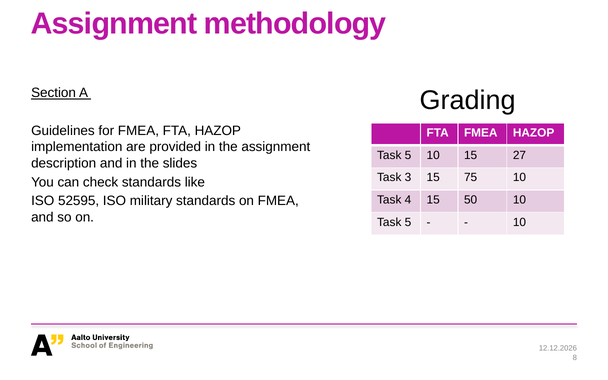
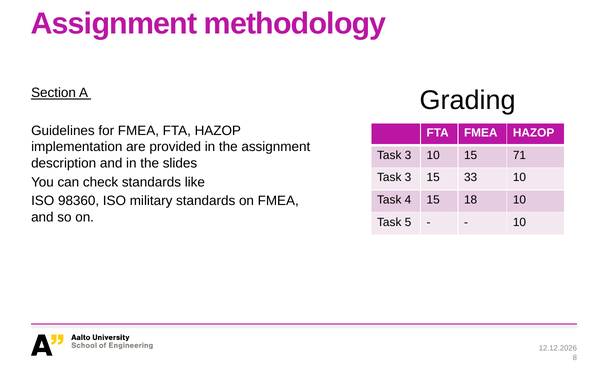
5 at (408, 155): 5 -> 3
27: 27 -> 71
75: 75 -> 33
50: 50 -> 18
52595: 52595 -> 98360
